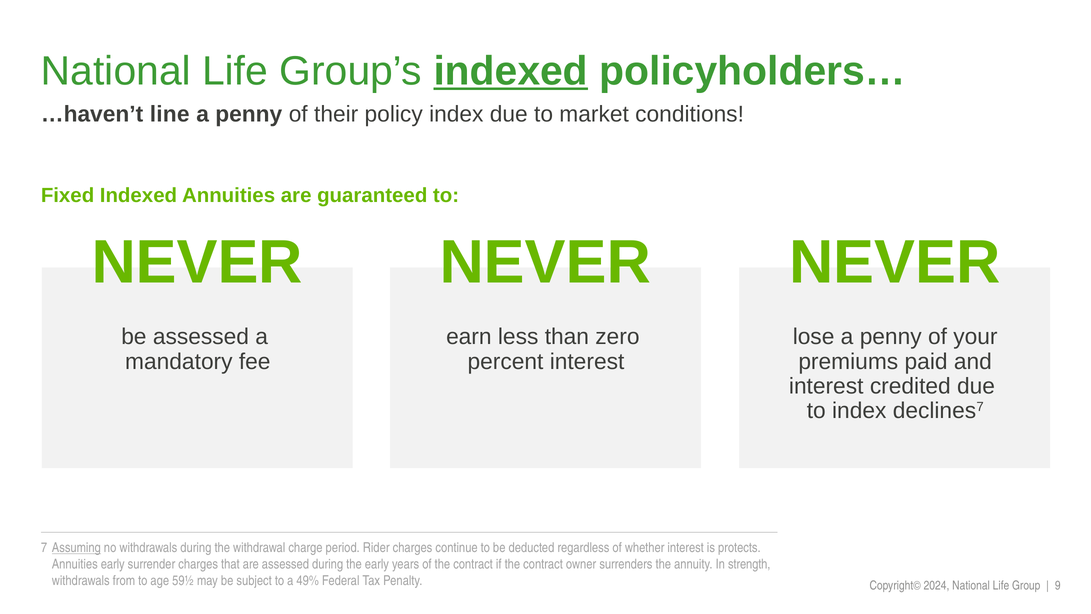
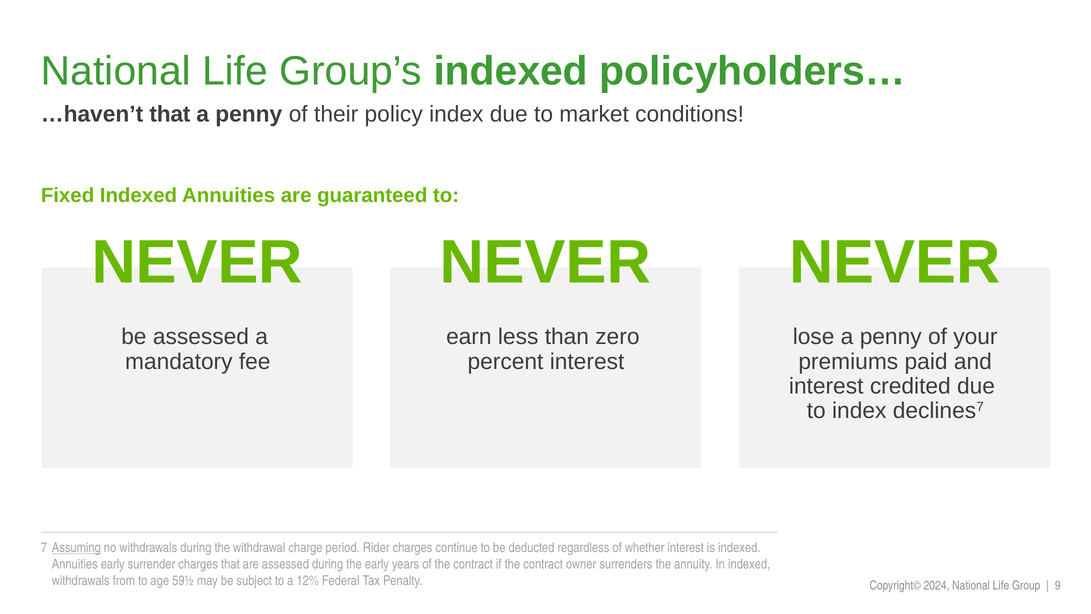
indexed at (511, 71) underline: present -> none
…haven’t line: line -> that
is protects: protects -> indexed
In strength: strength -> indexed
49%: 49% -> 12%
